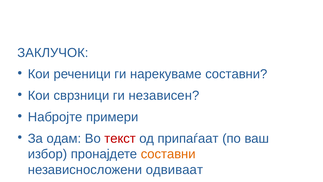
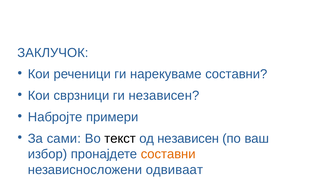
одам: одам -> сами
текст colour: red -> black
од припаѓаат: припаѓаат -> независен
